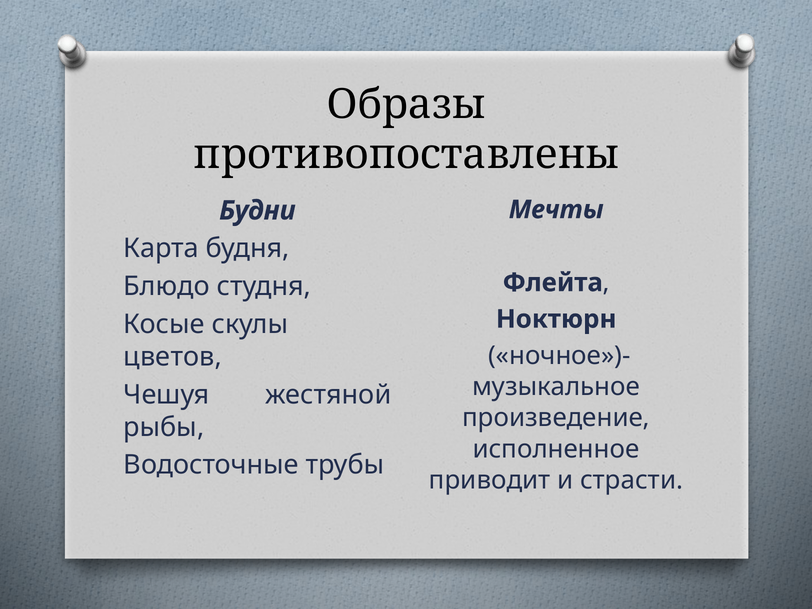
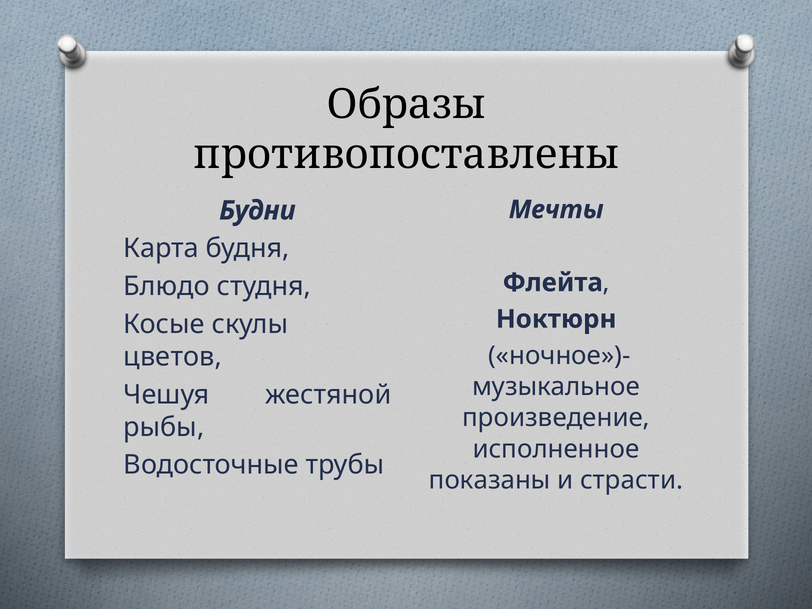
приводит: приводит -> показаны
